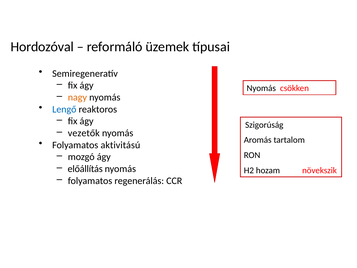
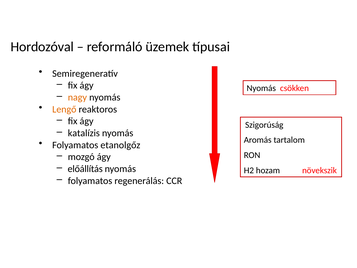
Lengő colour: blue -> orange
vezetők: vezetők -> katalízis
aktivitású: aktivitású -> etanolgőz
